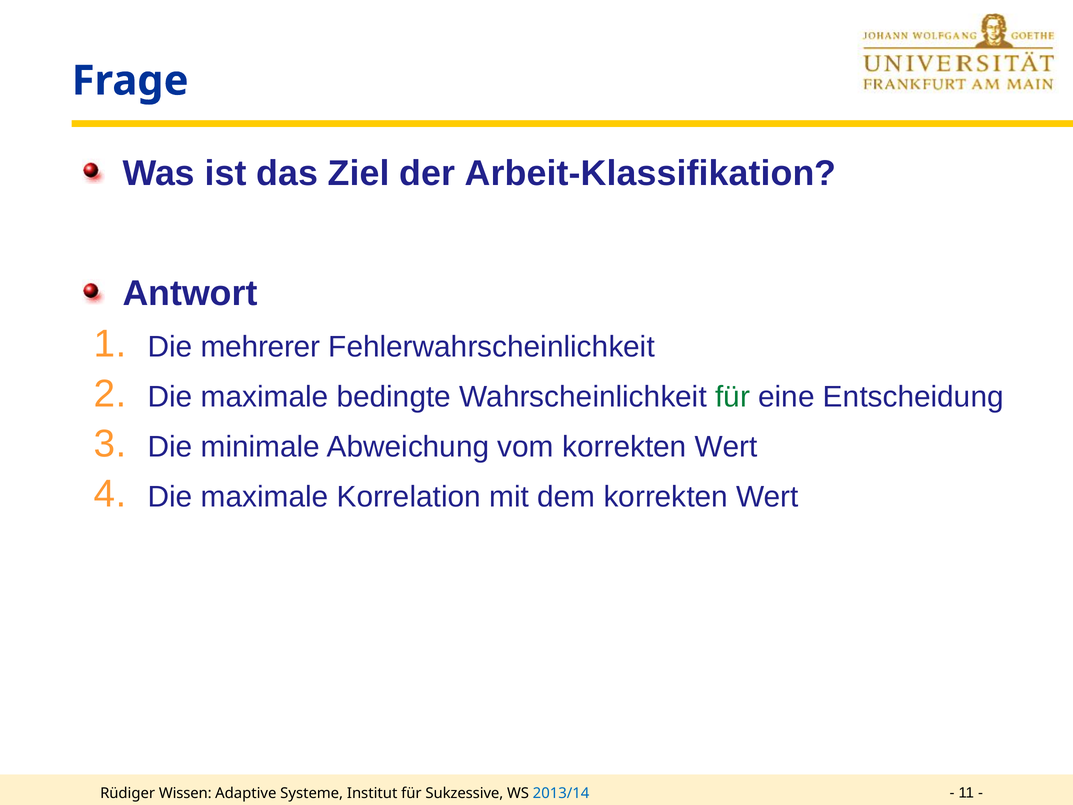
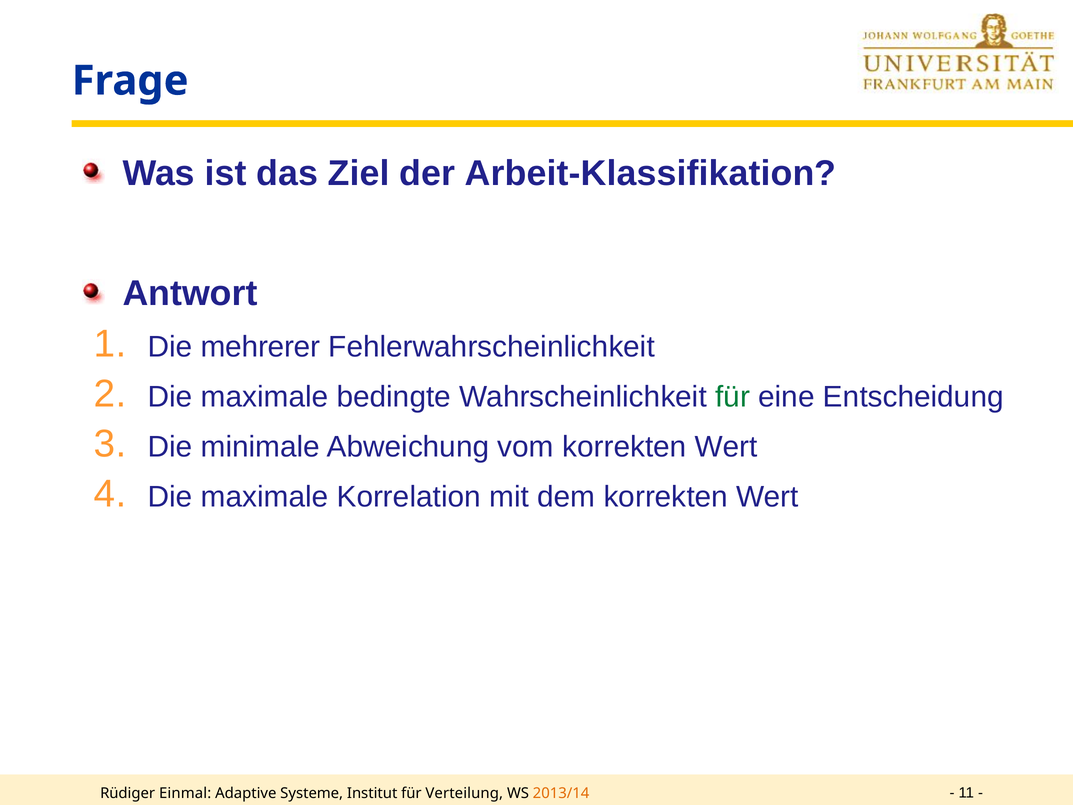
Wissen: Wissen -> Einmal
Sukzessive: Sukzessive -> Verteilung
2013/14 colour: blue -> orange
